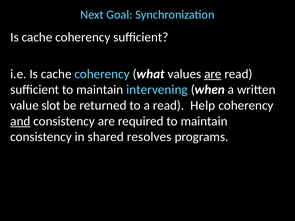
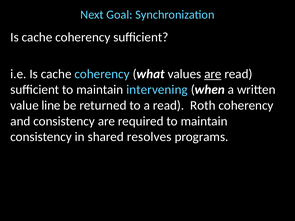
slot: slot -> line
Help: Help -> Roth
and underline: present -> none
